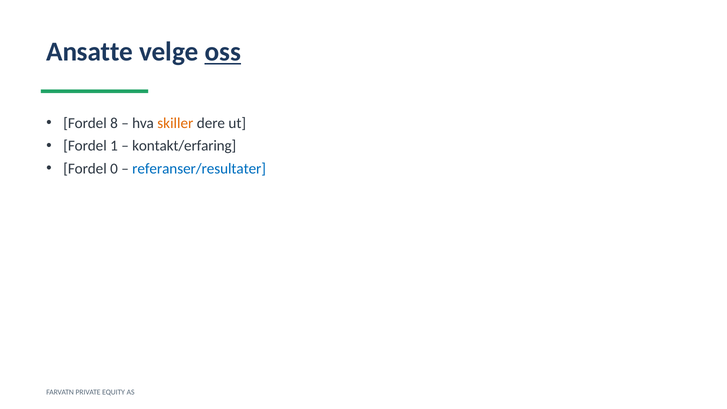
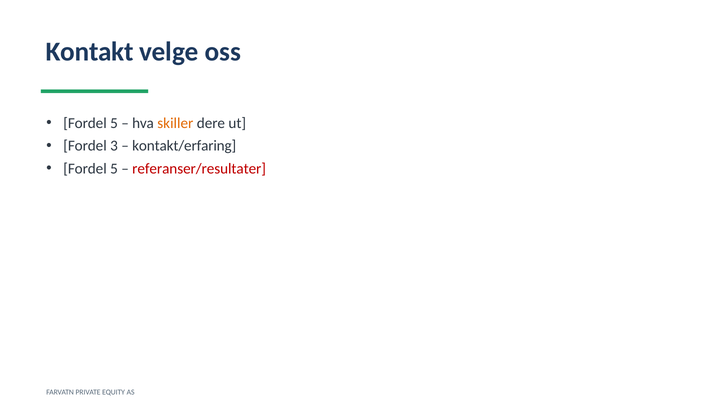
Ansatte: Ansatte -> Kontakt
oss underline: present -> none
8 at (114, 123): 8 -> 5
1: 1 -> 3
0 at (114, 169): 0 -> 5
referanser/resultater colour: blue -> red
